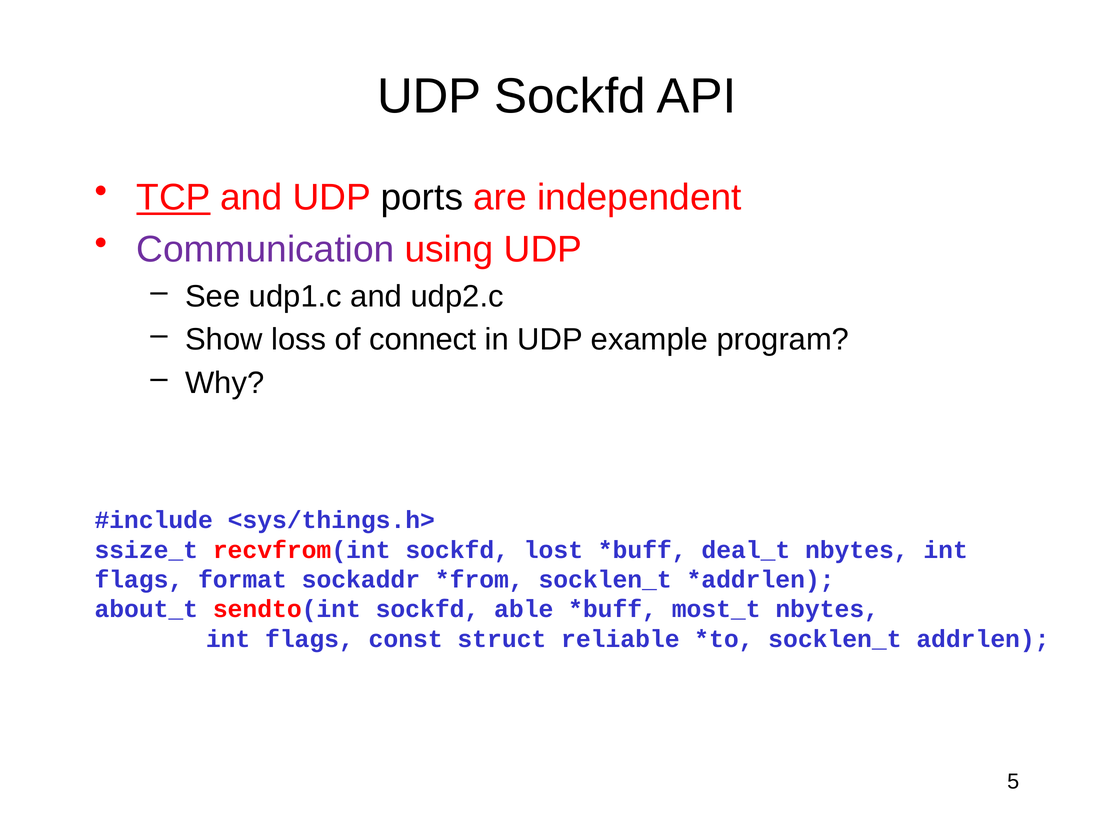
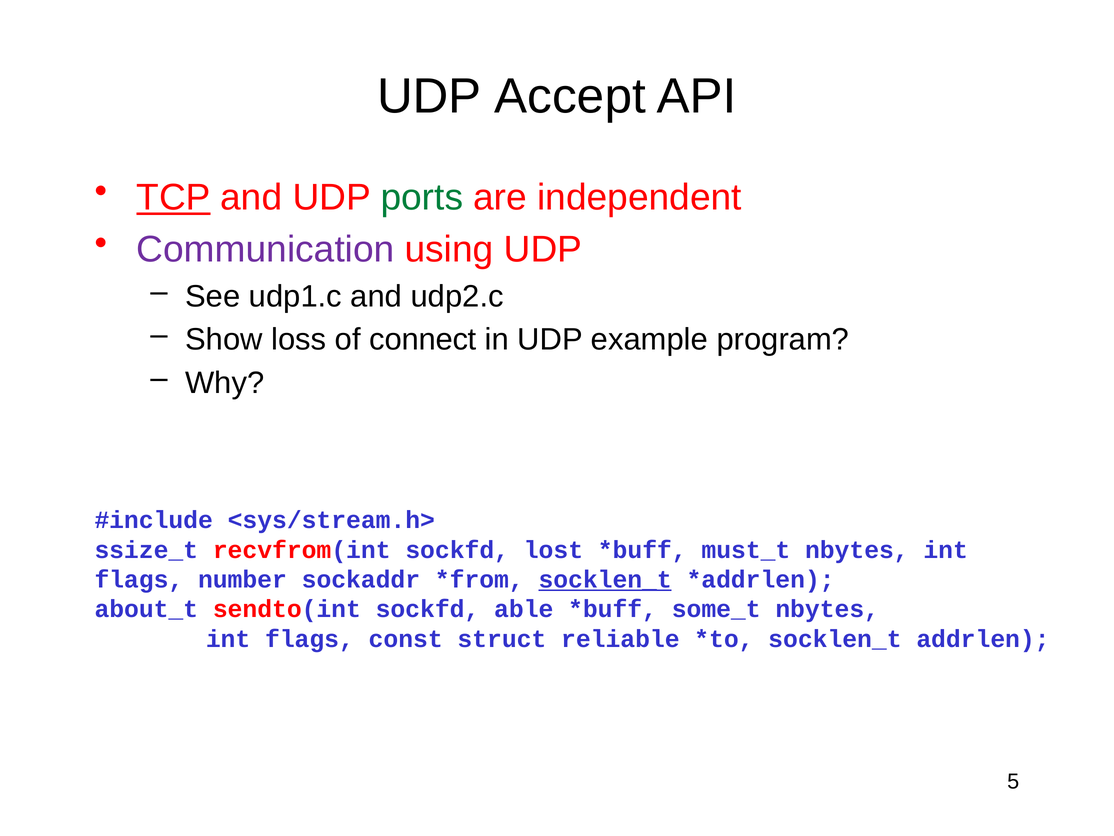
UDP Sockfd: Sockfd -> Accept
ports colour: black -> green
<sys/things.h>: <sys/things.h> -> <sys/stream.h>
deal_t: deal_t -> must_t
format: format -> number
socklen_t at (605, 579) underline: none -> present
most_t: most_t -> some_t
